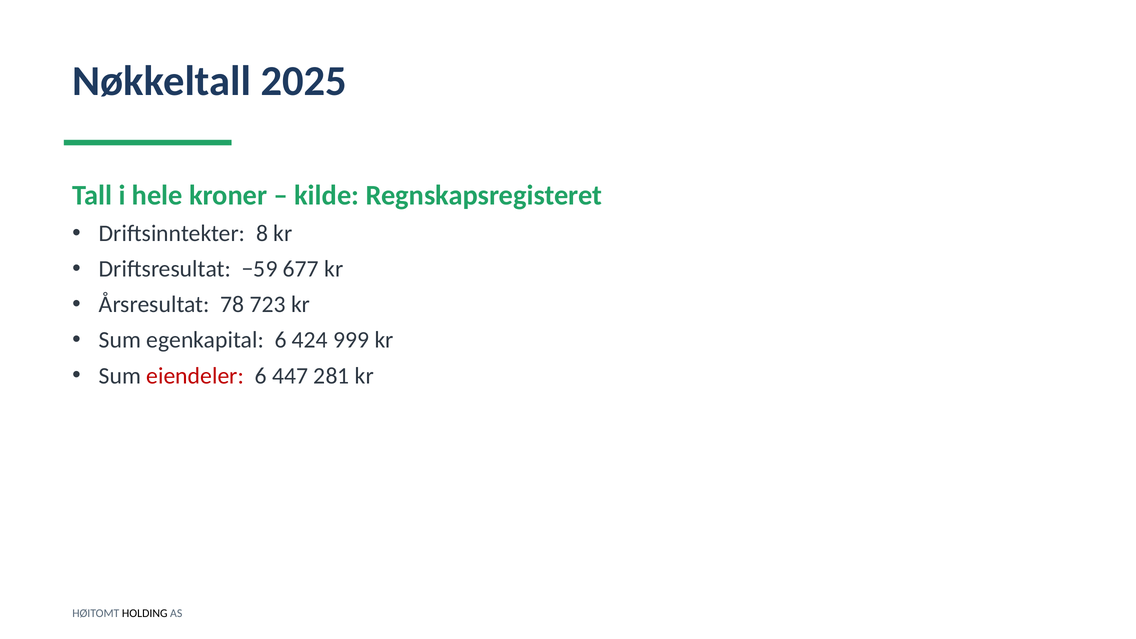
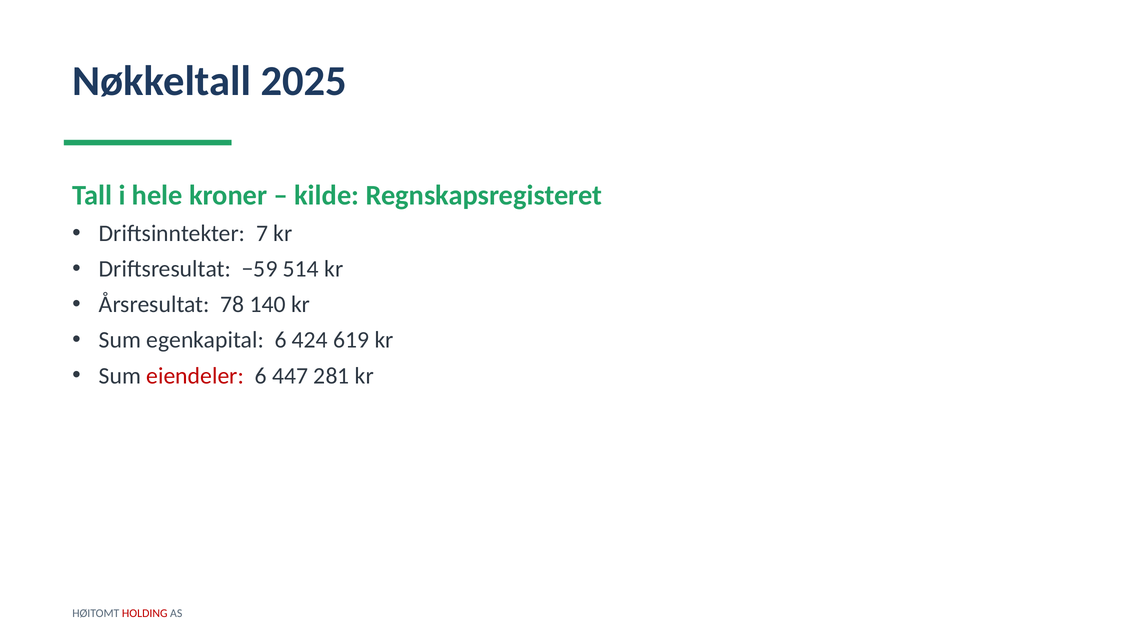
8: 8 -> 7
677: 677 -> 514
723: 723 -> 140
999: 999 -> 619
HOLDING colour: black -> red
